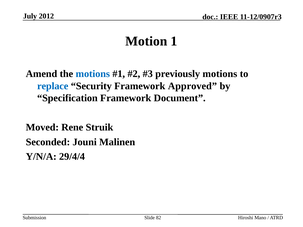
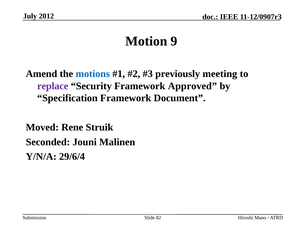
1: 1 -> 9
previously motions: motions -> meeting
replace colour: blue -> purple
29/4/4: 29/4/4 -> 29/6/4
